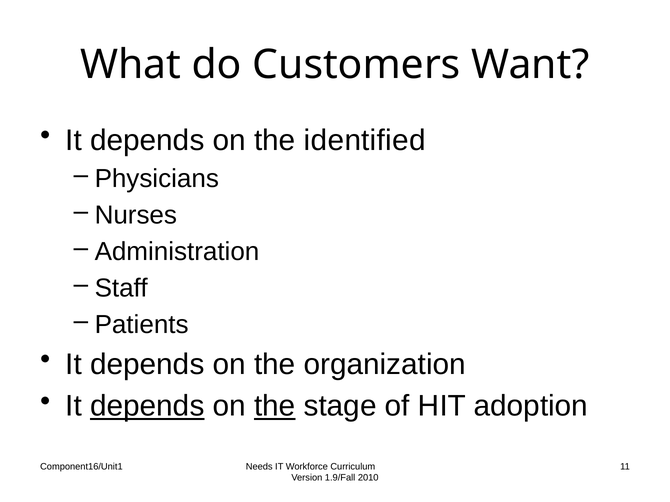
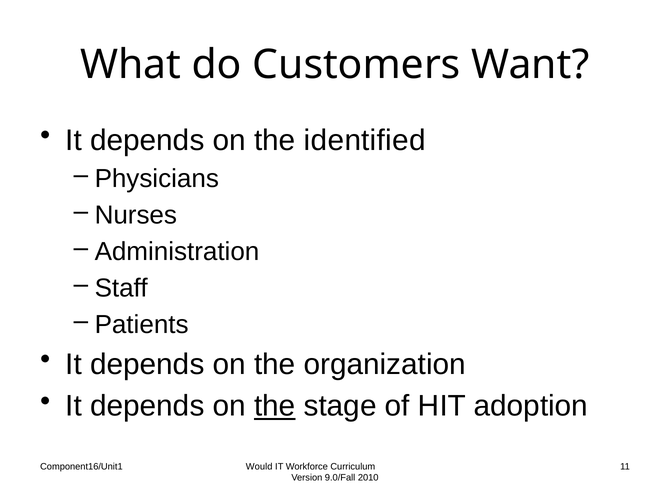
depends at (147, 406) underline: present -> none
Needs: Needs -> Would
1.9/Fall: 1.9/Fall -> 9.0/Fall
